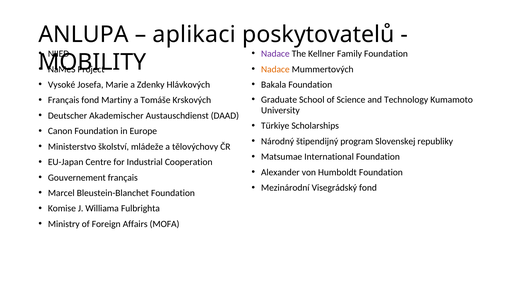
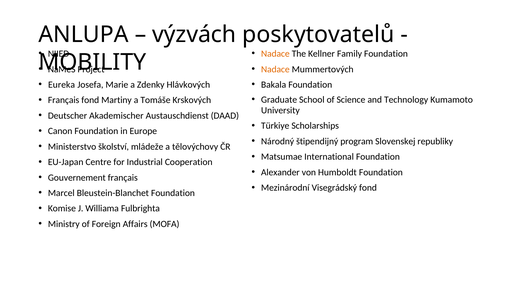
aplikaci: aplikaci -> výzvách
Nadace at (275, 54) colour: purple -> orange
Vysoké: Vysoké -> Eureka
